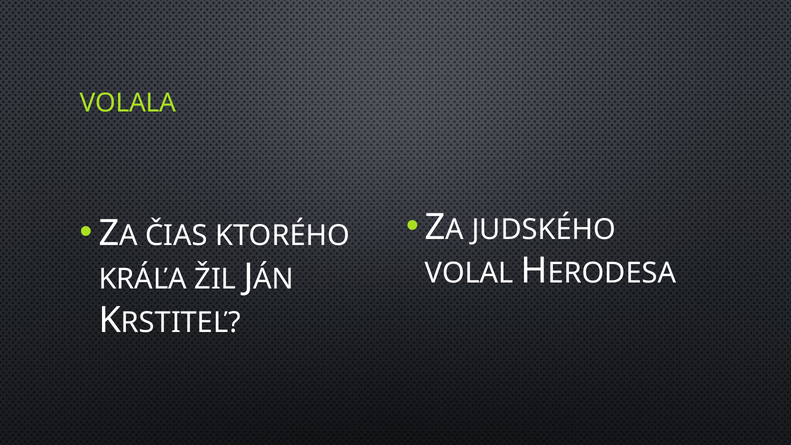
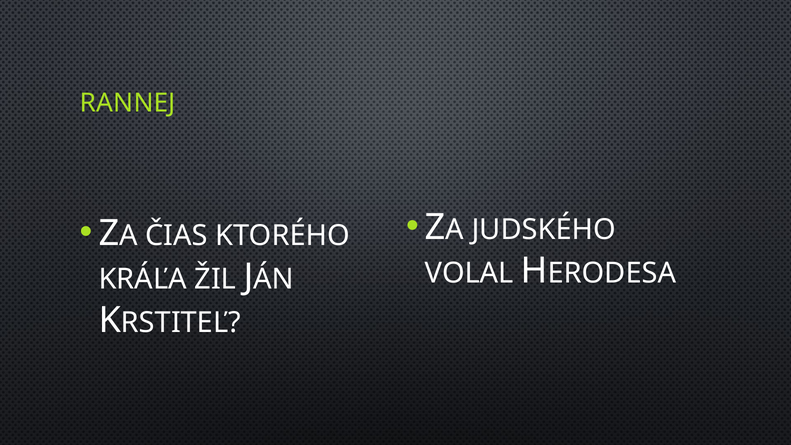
VOLALA: VOLALA -> RANNEJ
